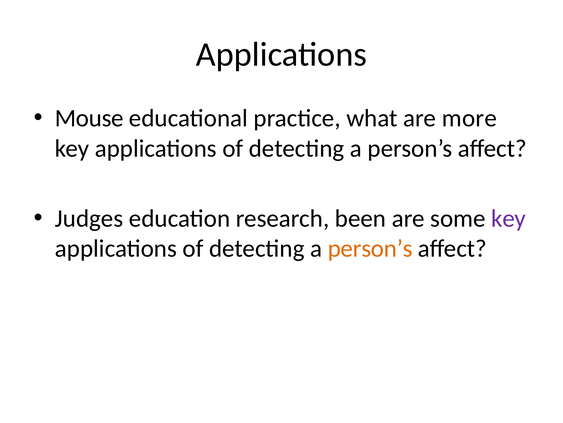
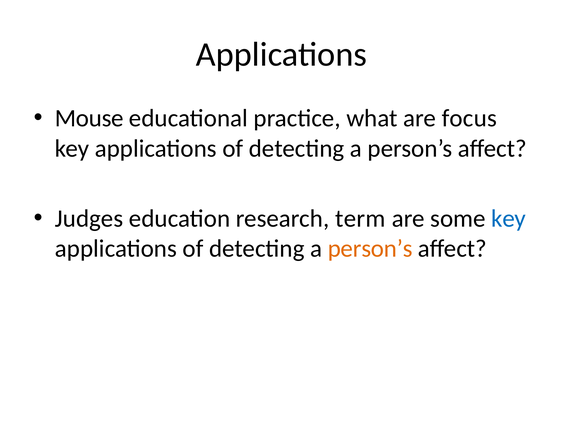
more: more -> focus
been: been -> term
key at (509, 218) colour: purple -> blue
